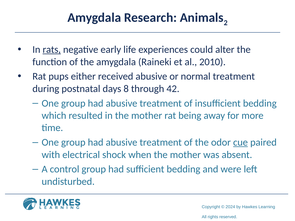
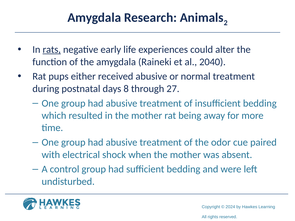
2010: 2010 -> 2040
42: 42 -> 27
cue underline: present -> none
